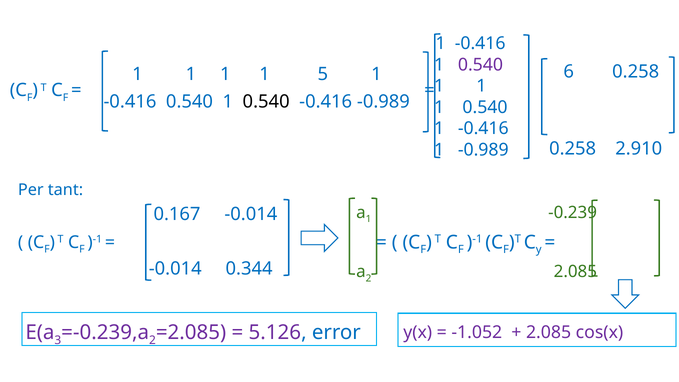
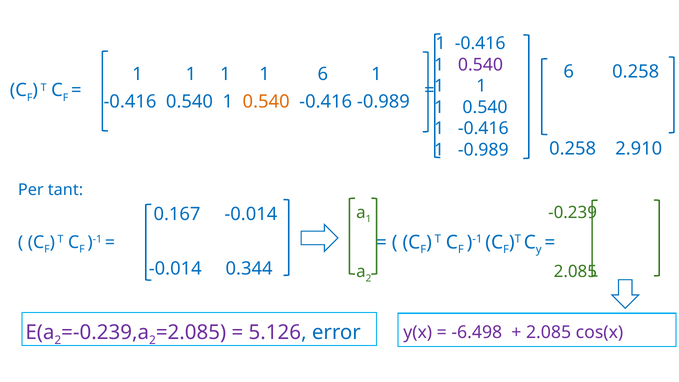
1 5: 5 -> 6
0.540 at (266, 102) colour: black -> orange
3 at (58, 340): 3 -> 2
-1.052: -1.052 -> -6.498
